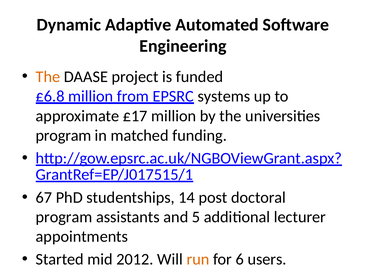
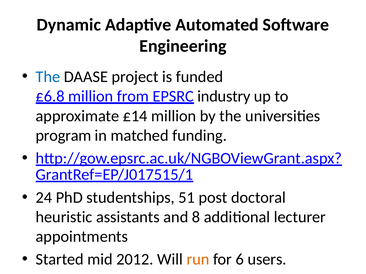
The at (48, 77) colour: orange -> blue
systems: systems -> industry
£17: £17 -> £14
67: 67 -> 24
14: 14 -> 51
program at (64, 218): program -> heuristic
5: 5 -> 8
